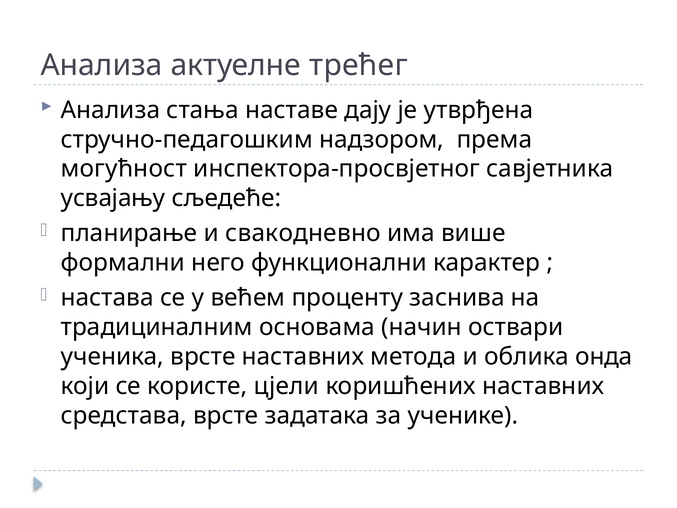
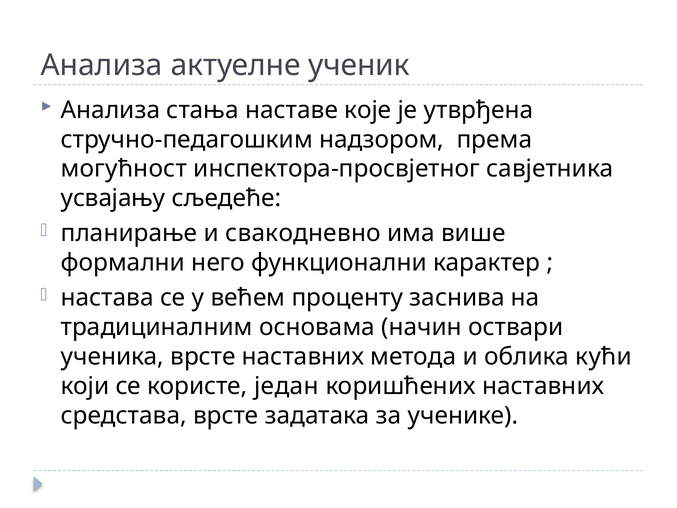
трећег: трећег -> ученик
дају: дају -> које
онда: онда -> кући
цјели: цјели -> један
